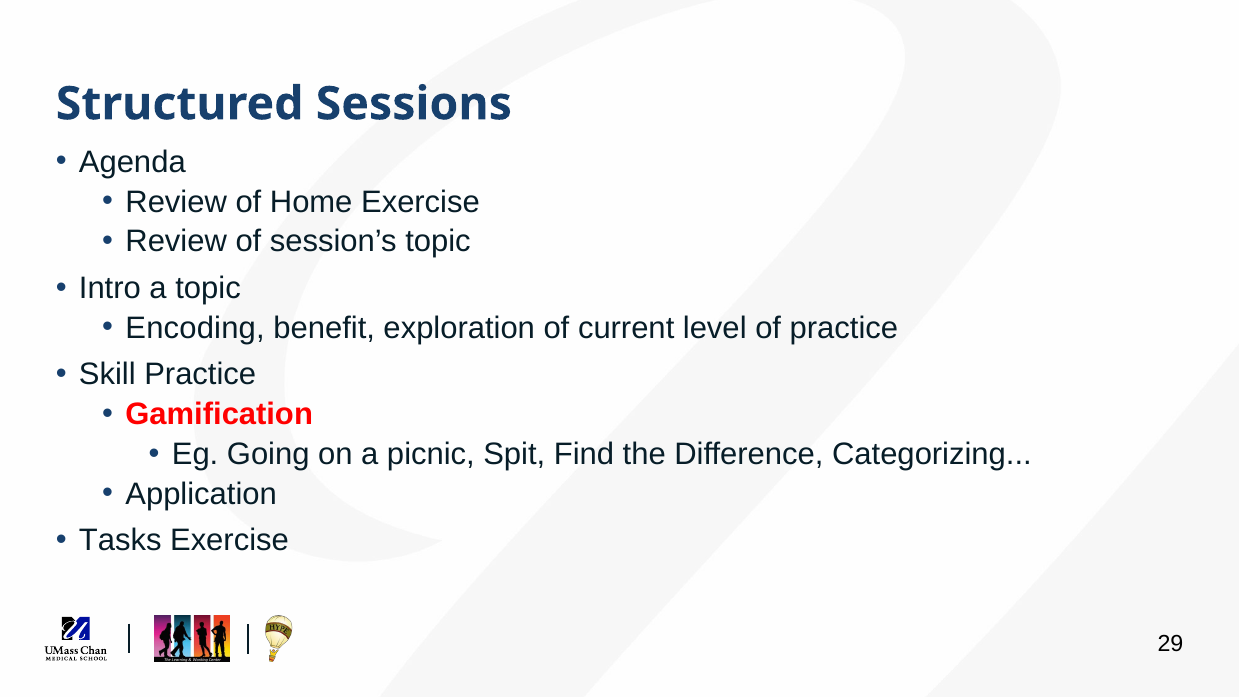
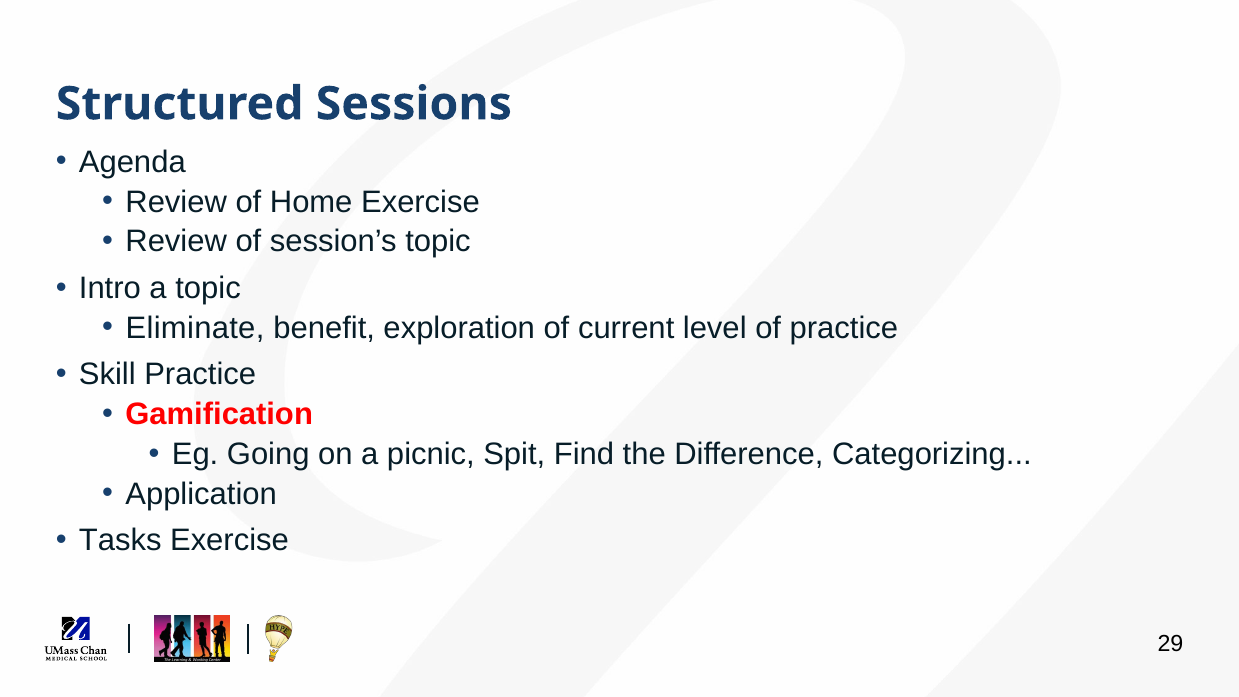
Encoding: Encoding -> Eliminate
